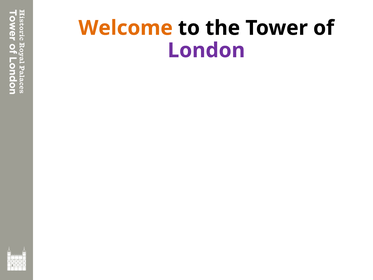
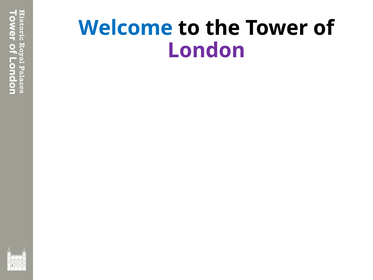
Welcome colour: orange -> blue
